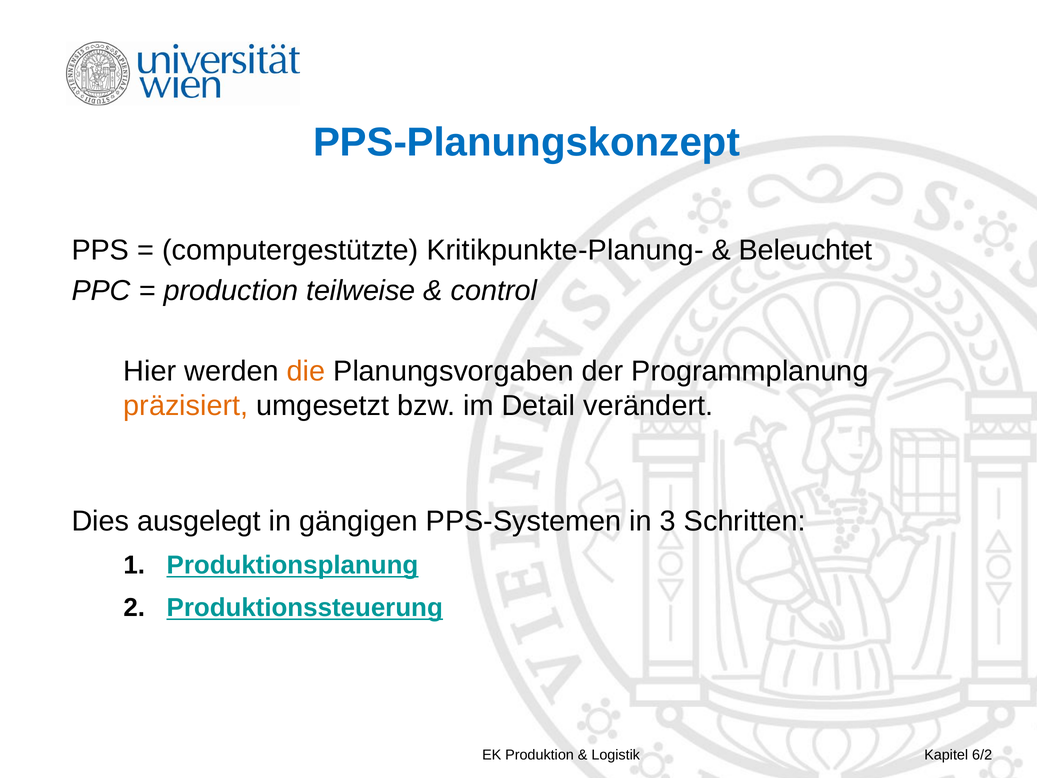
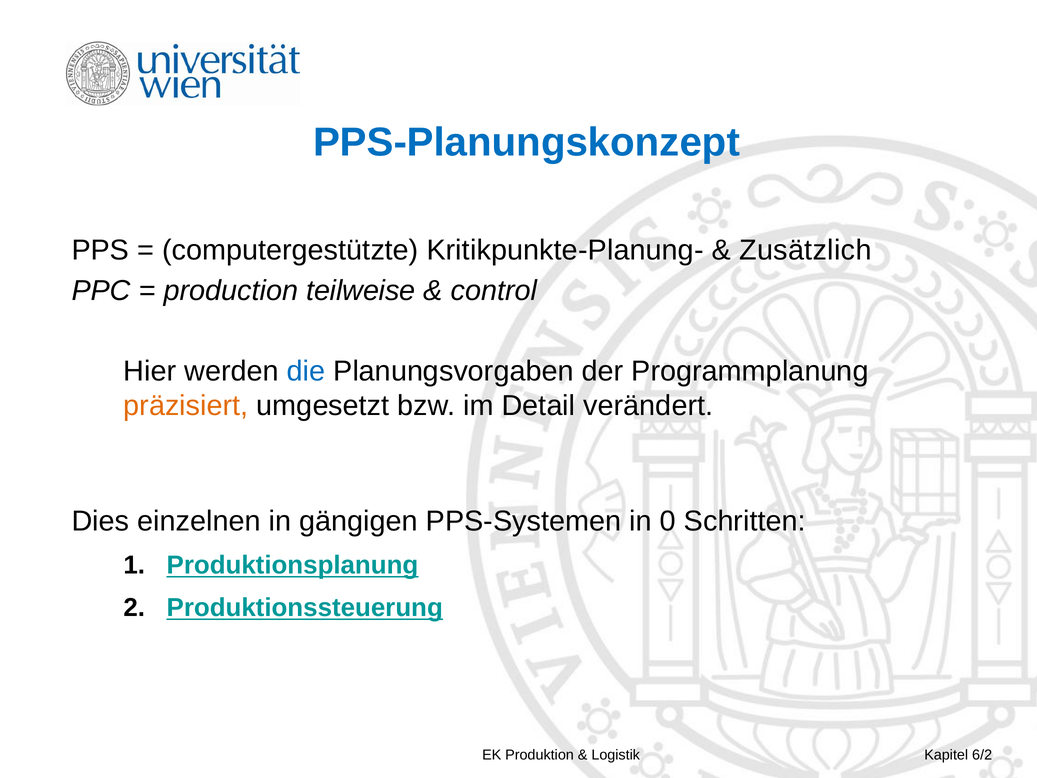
Beleuchtet: Beleuchtet -> Zusätzlich
die colour: orange -> blue
ausgelegt: ausgelegt -> einzelnen
3: 3 -> 0
